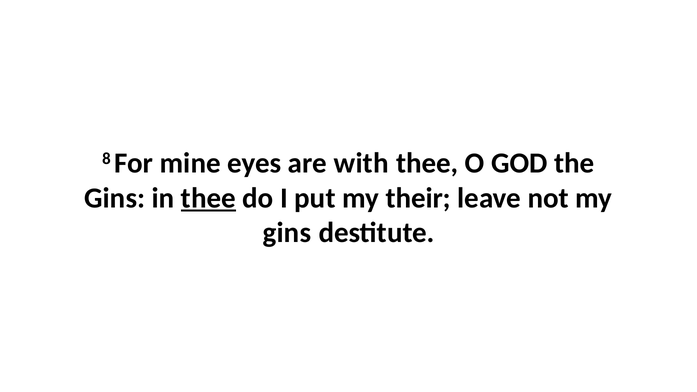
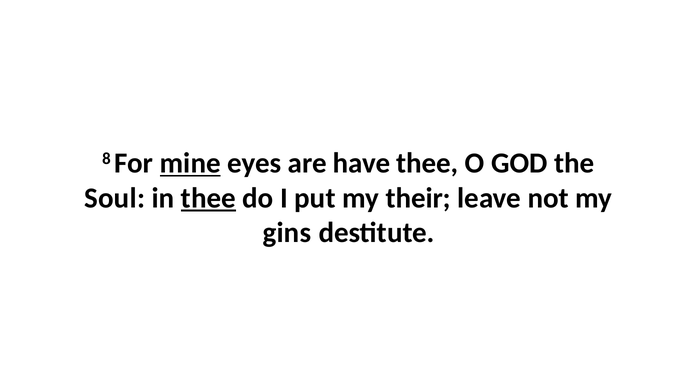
mine underline: none -> present
with: with -> have
Gins at (115, 198): Gins -> Soul
